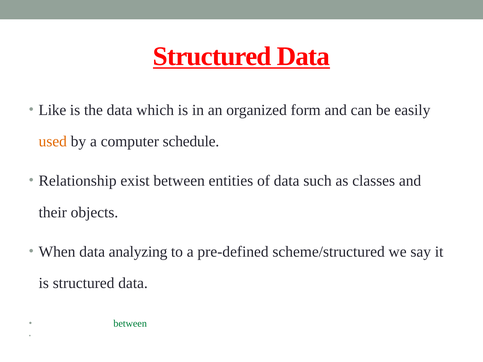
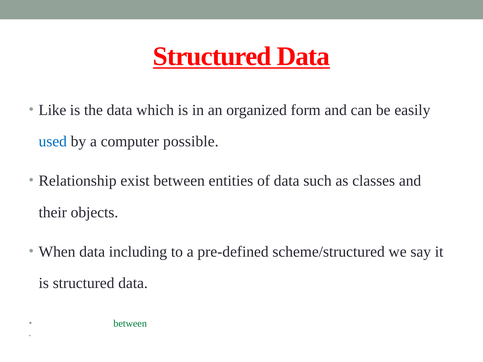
used at (53, 142) colour: orange -> blue
schedule: schedule -> possible
analyzing: analyzing -> including
